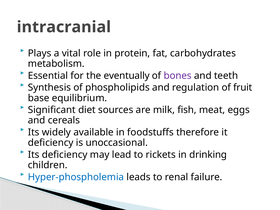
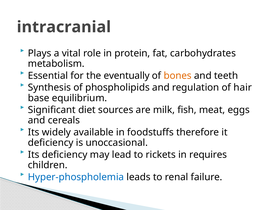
bones colour: purple -> orange
fruit: fruit -> hair
drinking: drinking -> requires
